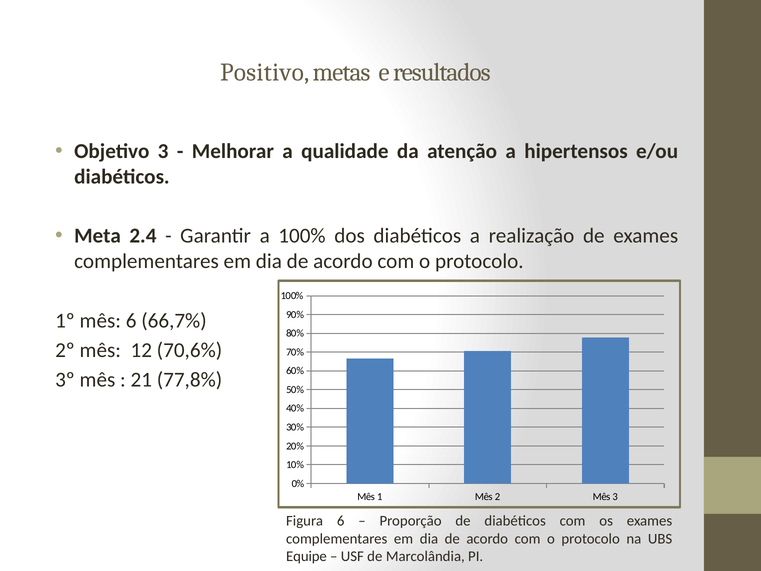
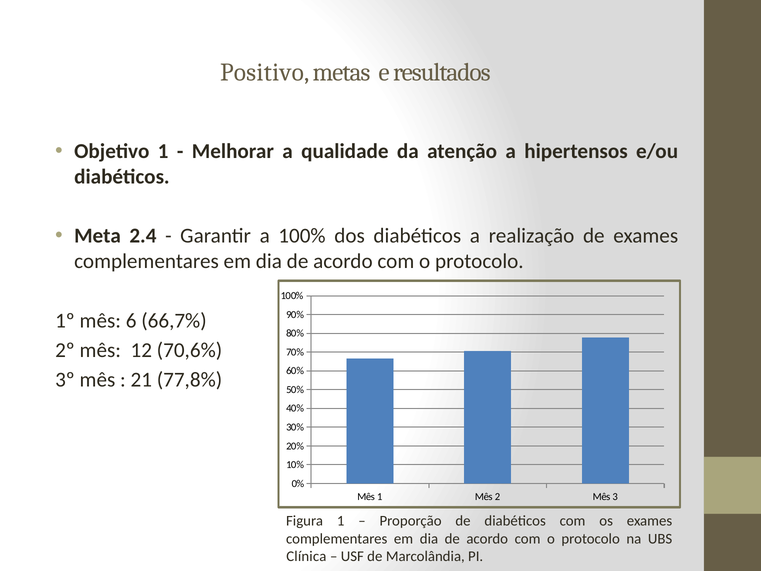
Objetivo 3: 3 -> 1
Figura 6: 6 -> 1
Equipe: Equipe -> Clínica
